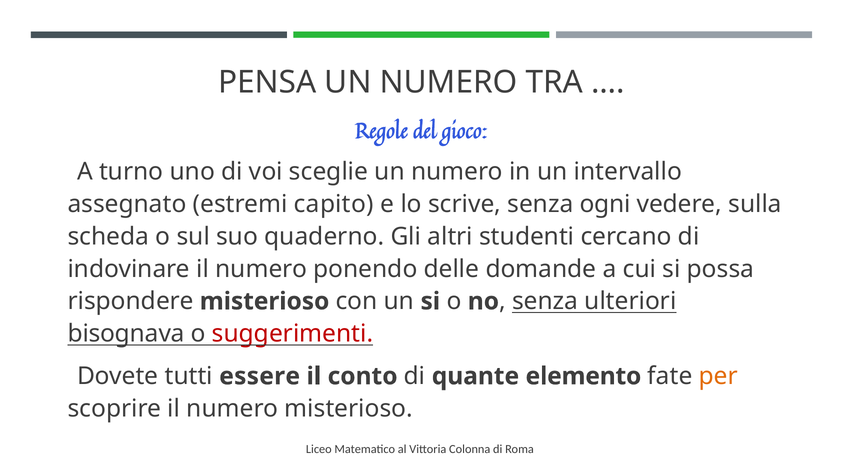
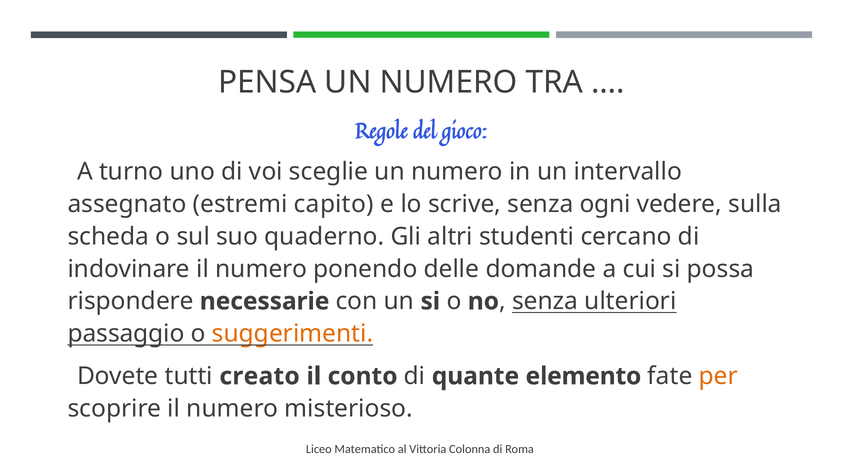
rispondere misterioso: misterioso -> necessarie
bisognava: bisognava -> passaggio
suggerimenti colour: red -> orange
essere: essere -> creato
